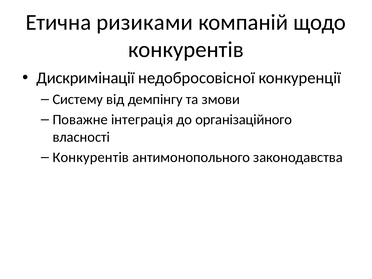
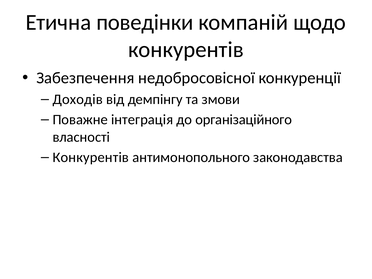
ризиками: ризиками -> поведінки
Дискримінації: Дискримінації -> Забезпечення
Систему: Систему -> Доходів
